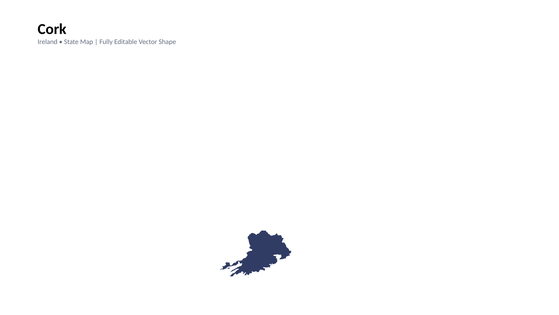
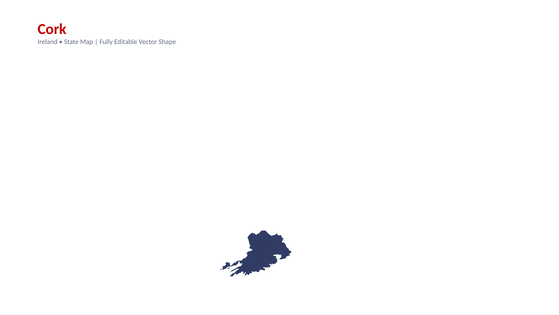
Cork colour: black -> red
